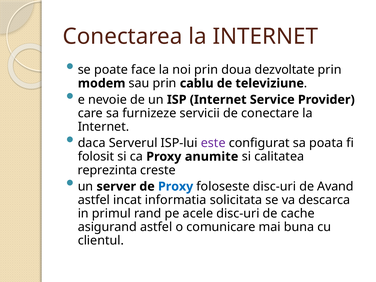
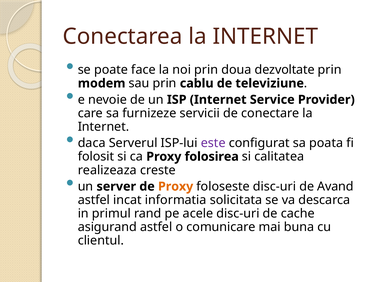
anumite: anumite -> folosirea
reprezinta: reprezinta -> realizeaza
Proxy at (176, 186) colour: blue -> orange
